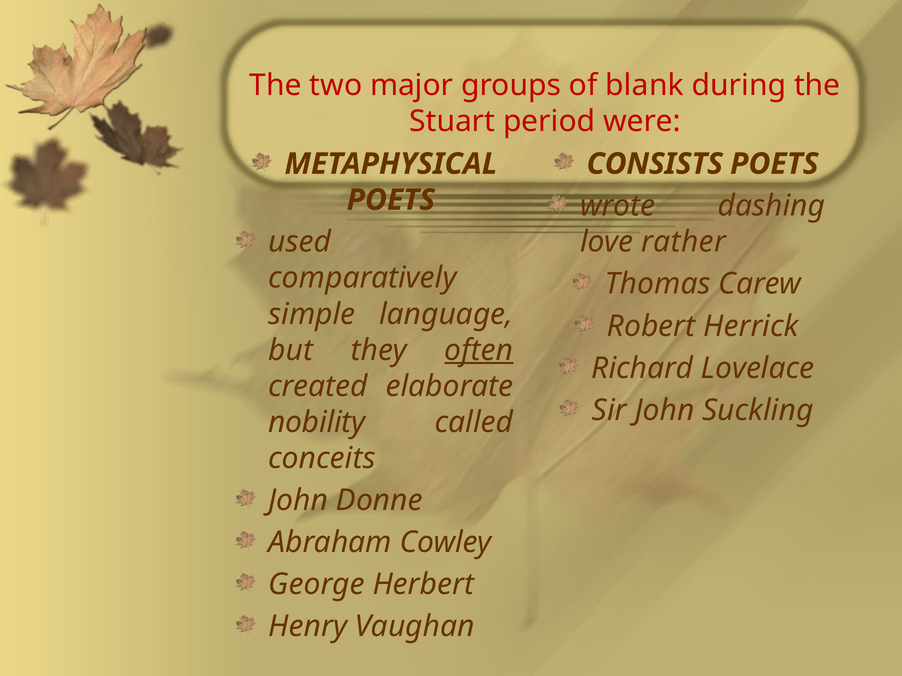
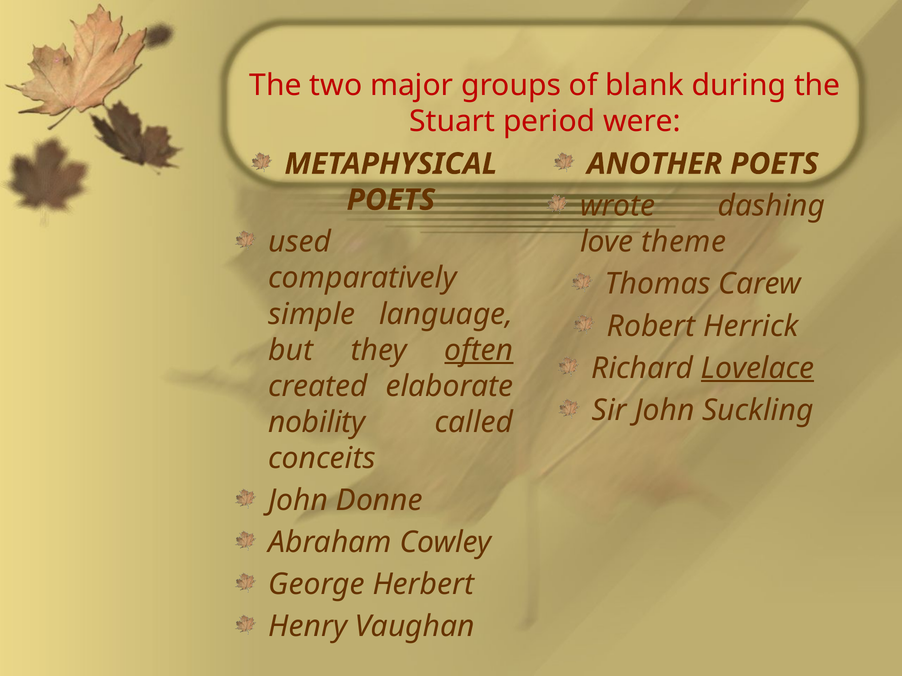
CONSISTS: CONSISTS -> ANOTHER
rather: rather -> theme
Lovelace underline: none -> present
